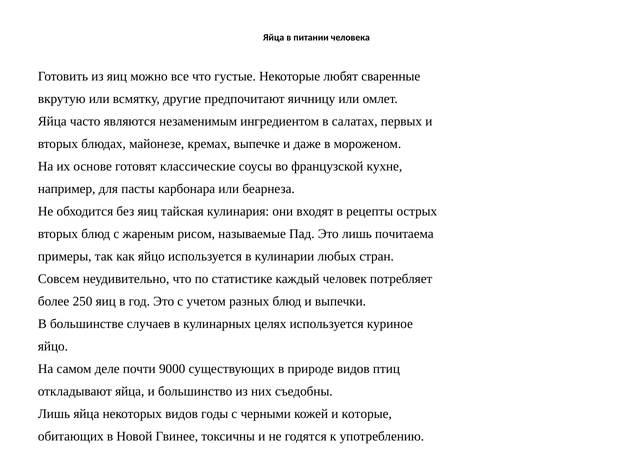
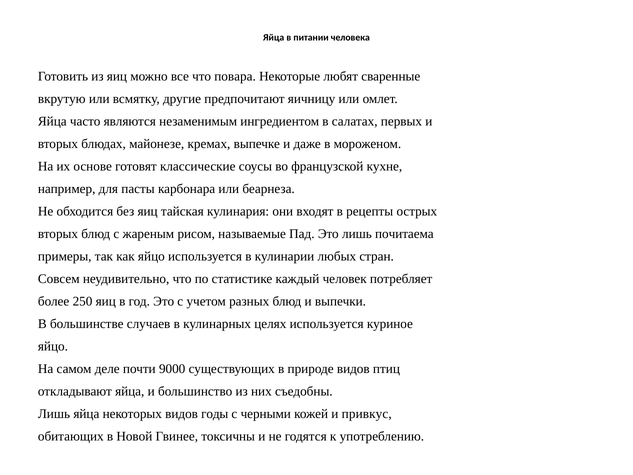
густые: густые -> повара
которые: которые -> привкус
